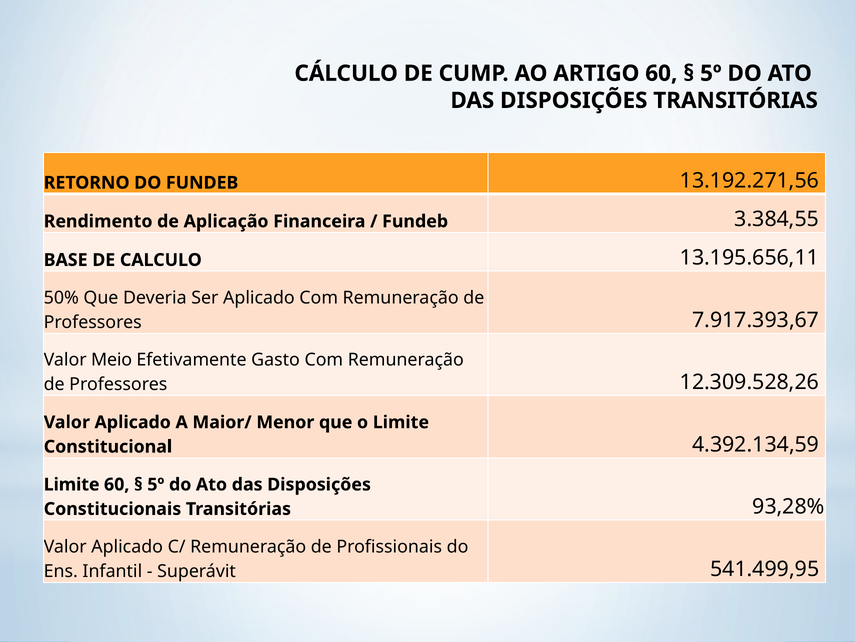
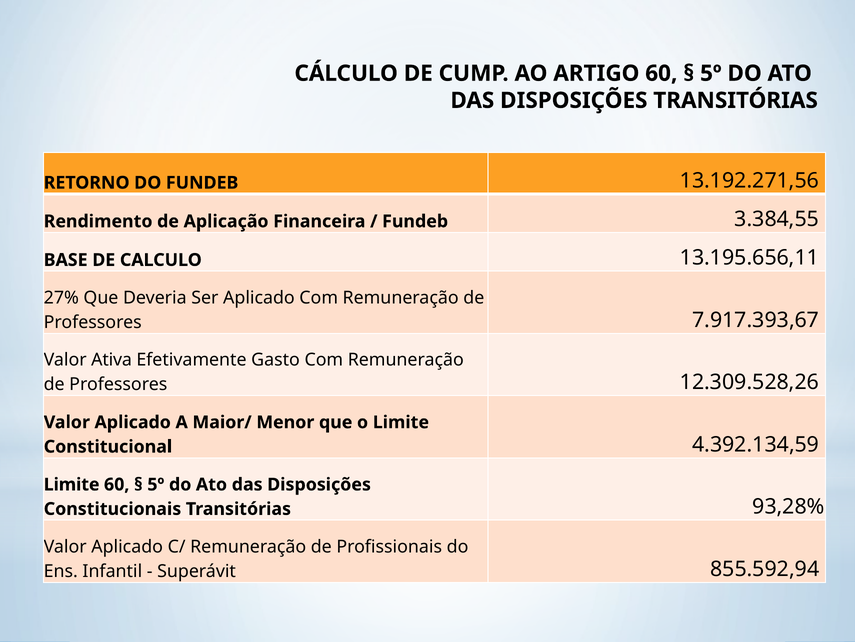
50%: 50% -> 27%
Meio: Meio -> Ativa
541.499,95: 541.499,95 -> 855.592,94
